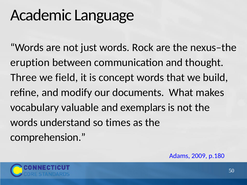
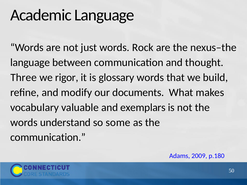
eruption at (30, 62): eruption -> language
field: field -> rigor
concept: concept -> glossary
times: times -> some
comprehension at (48, 138): comprehension -> communication
